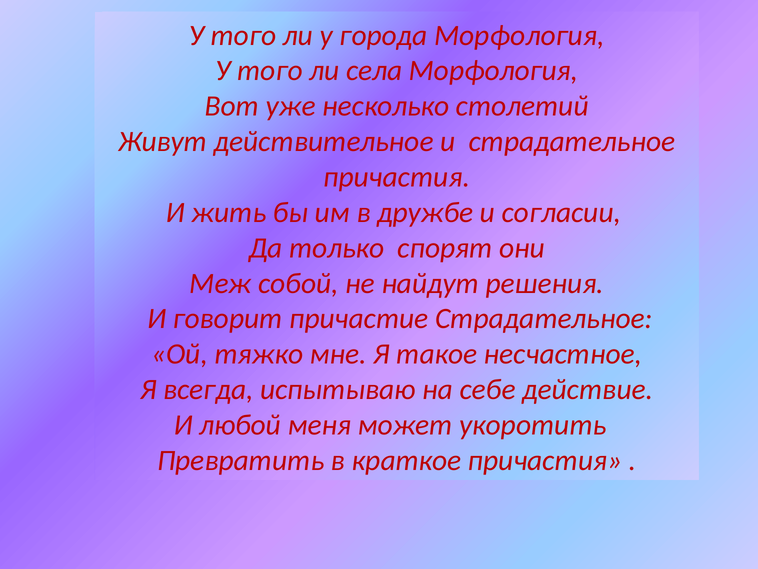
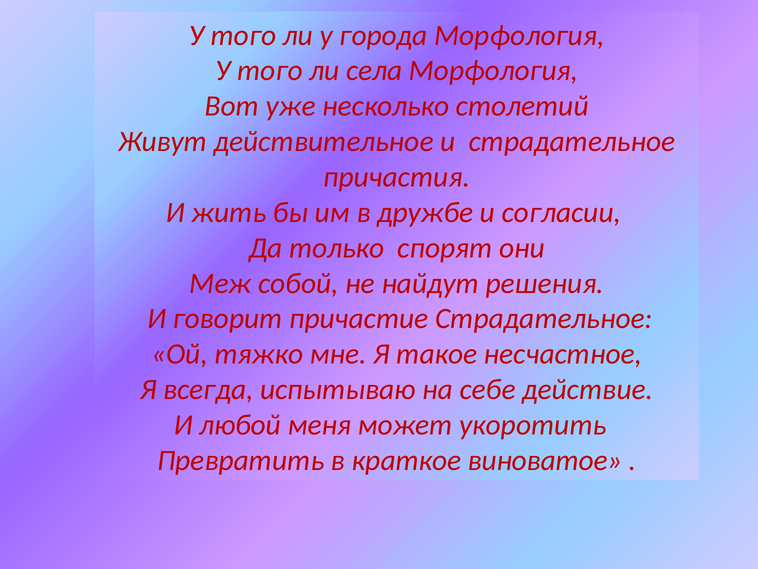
краткое причастия: причастия -> виноватое
